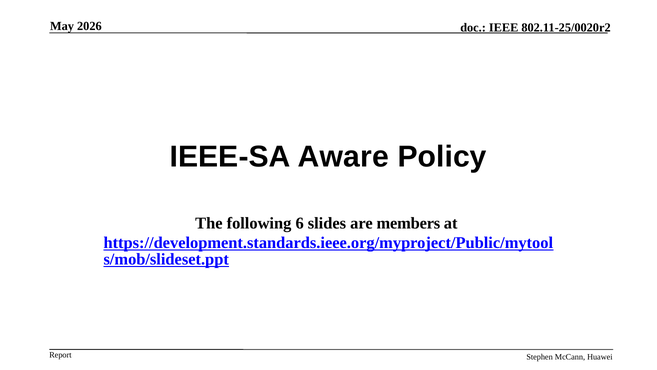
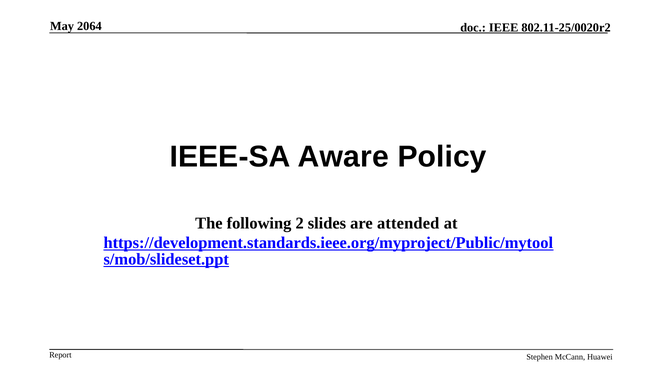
2026: 2026 -> 2064
6: 6 -> 2
members: members -> attended
